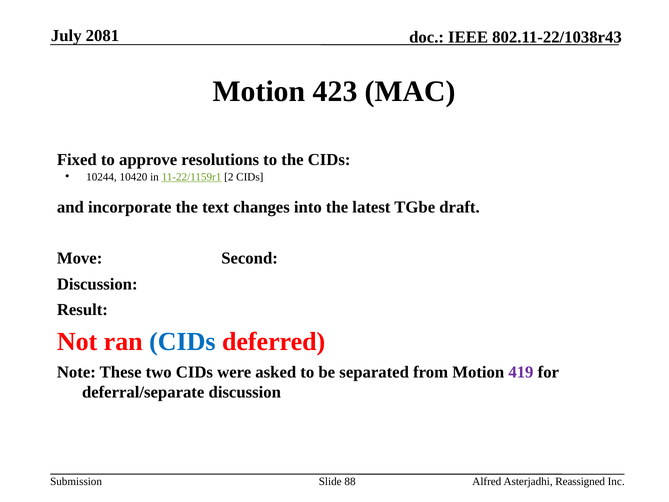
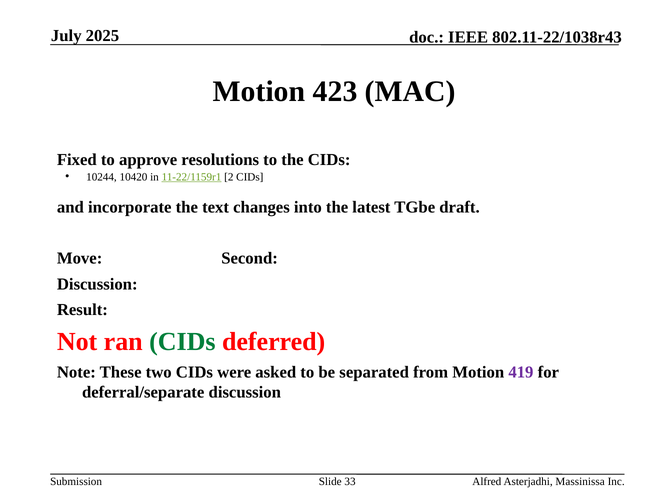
2081: 2081 -> 2025
CIDs at (182, 341) colour: blue -> green
88: 88 -> 33
Reassigned: Reassigned -> Massinissa
